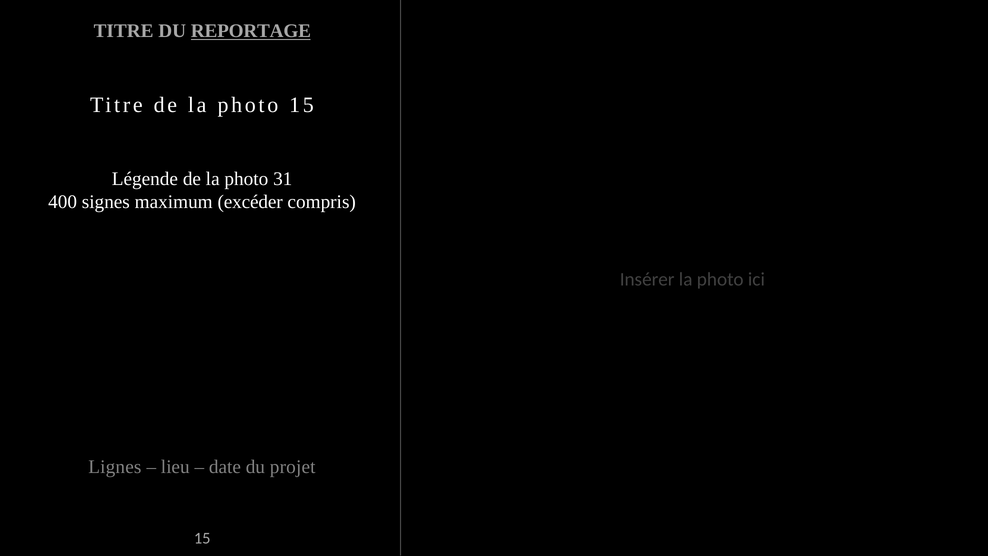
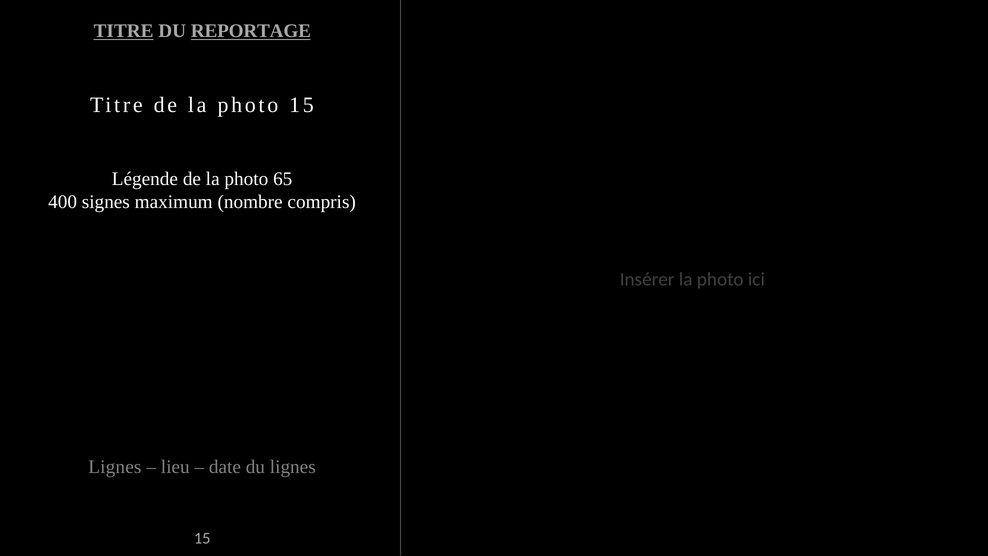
TITRE at (124, 31) underline: none -> present
31: 31 -> 65
excéder: excéder -> nombre
du projet: projet -> lignes
